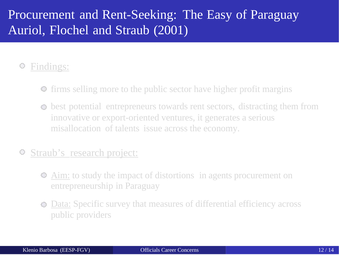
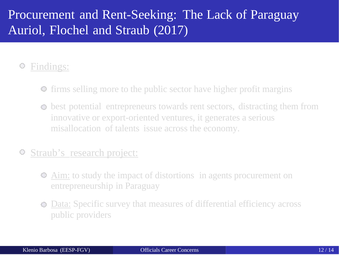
Easy: Easy -> Lack
2001: 2001 -> 2017
